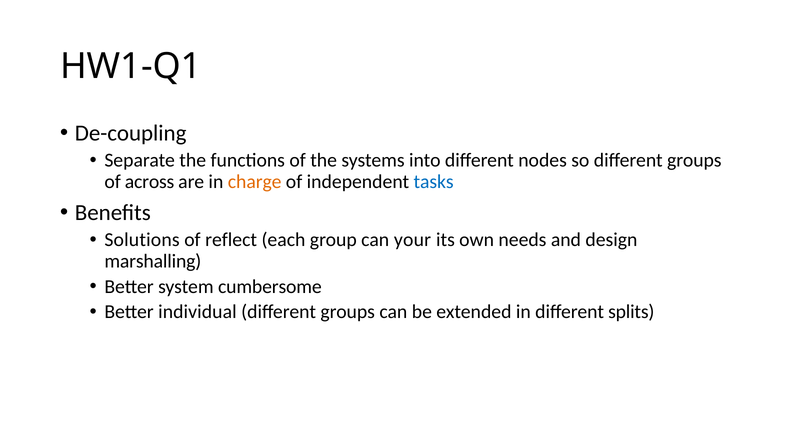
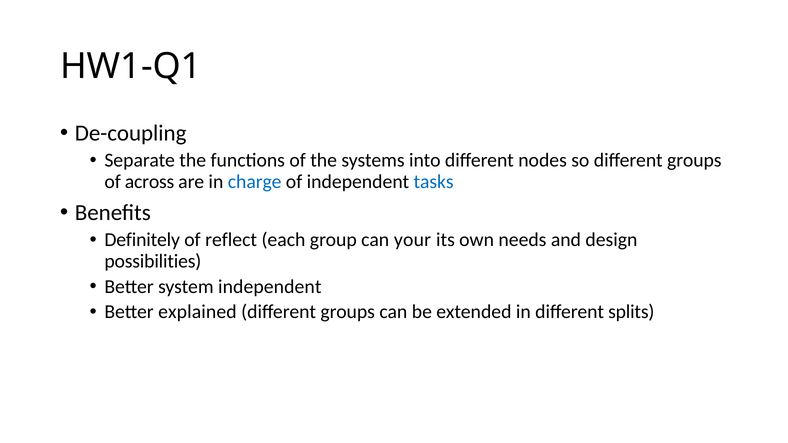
charge colour: orange -> blue
Solutions: Solutions -> Definitely
marshalling: marshalling -> possibilities
system cumbersome: cumbersome -> independent
individual: individual -> explained
